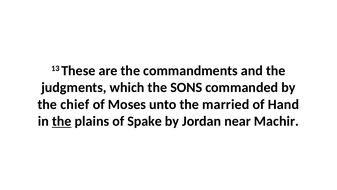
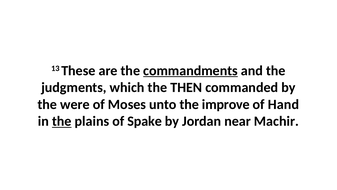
commandments underline: none -> present
SONS: SONS -> THEN
chief: chief -> were
married: married -> improve
